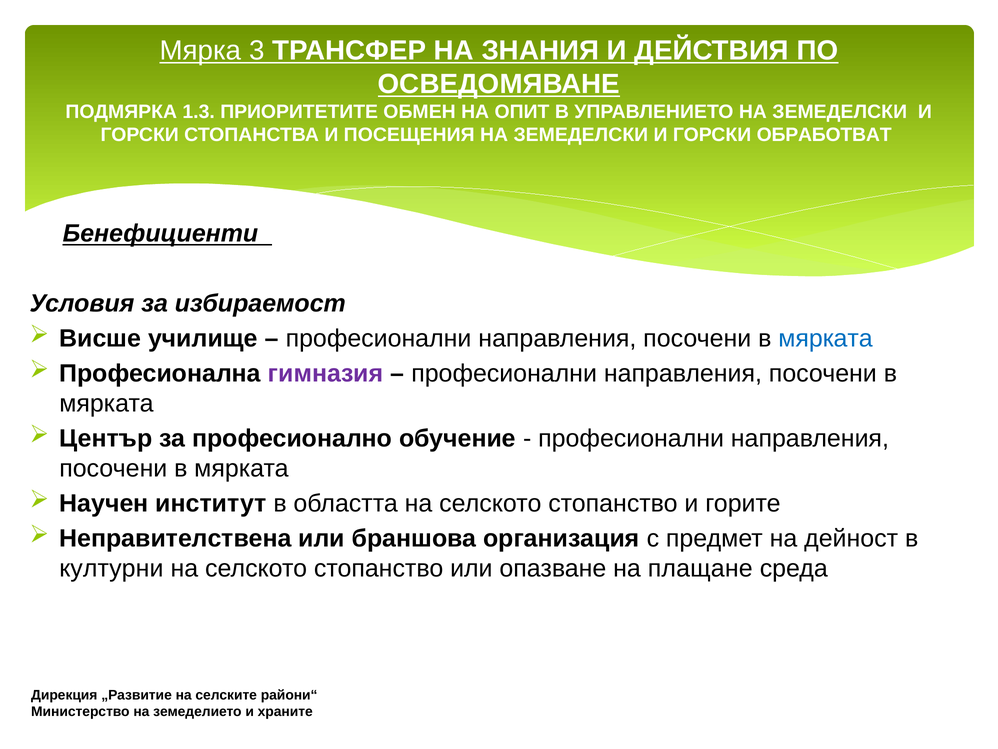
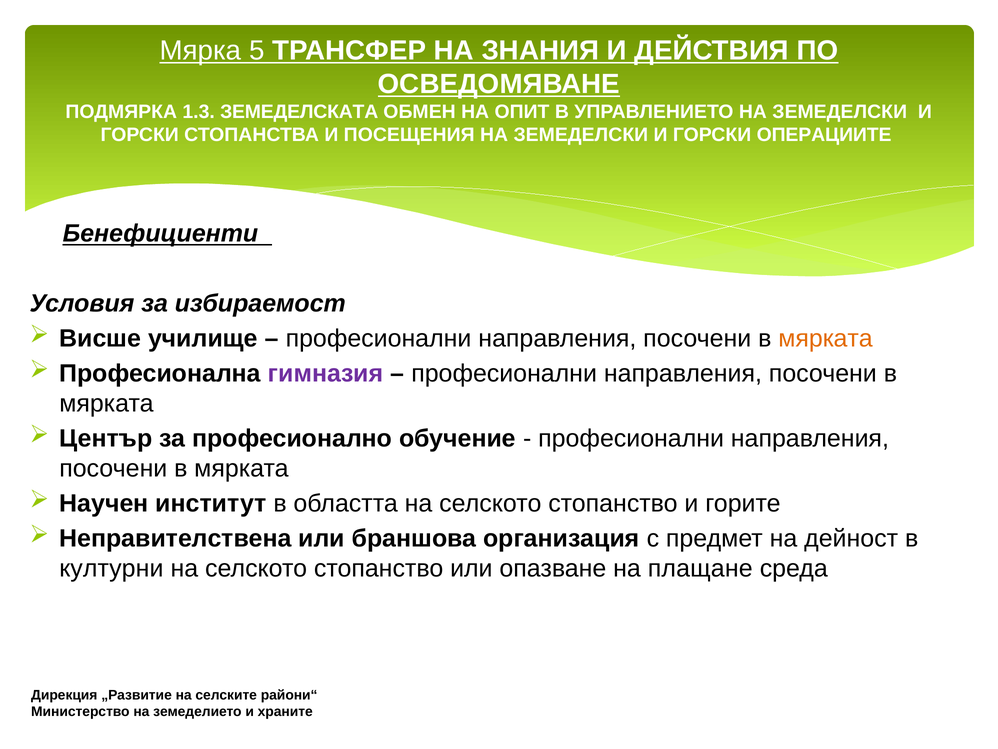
3: 3 -> 5
ПРИОРИТЕТИТЕ: ПРИОРИТЕТИТЕ -> ЗЕМЕДЕЛСКАТА
ОБРАБОТВАТ: ОБРАБОТВАТ -> ОПЕРАЦИИТЕ
мярката at (826, 338) colour: blue -> orange
